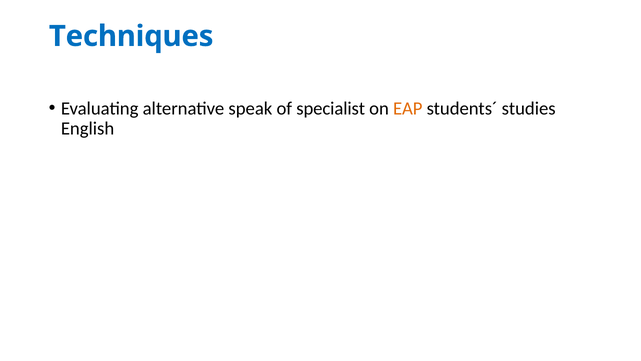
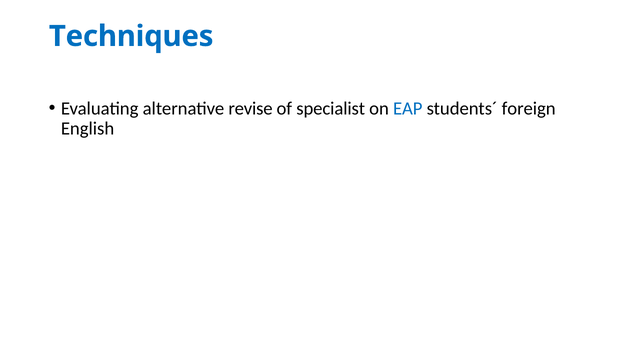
speak: speak -> revise
EAP colour: orange -> blue
studies: studies -> foreign
